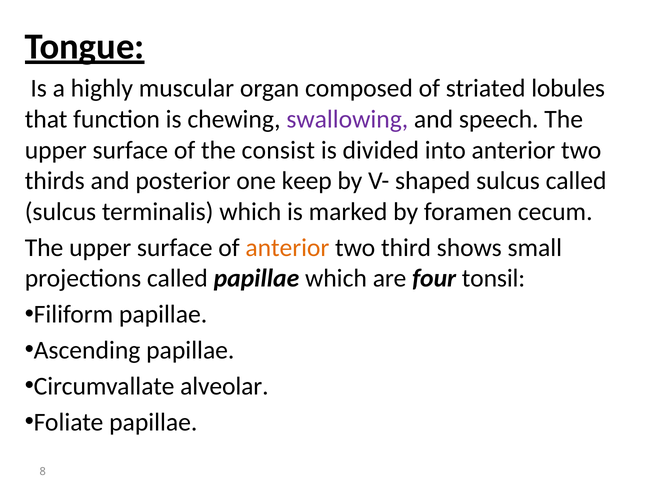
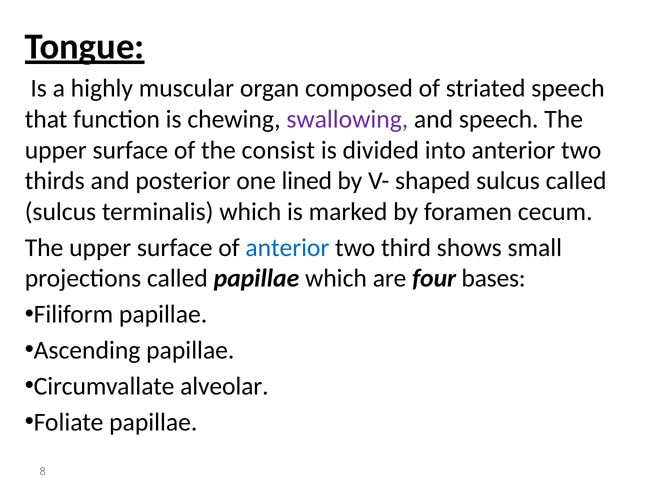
striated lobules: lobules -> speech
keep: keep -> lined
anterior at (287, 248) colour: orange -> blue
tonsil: tonsil -> bases
